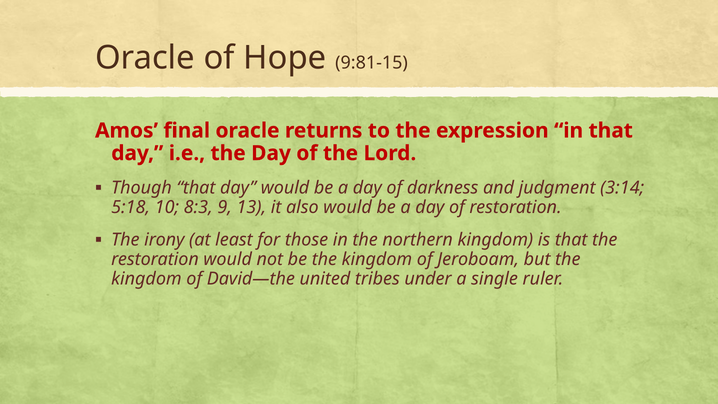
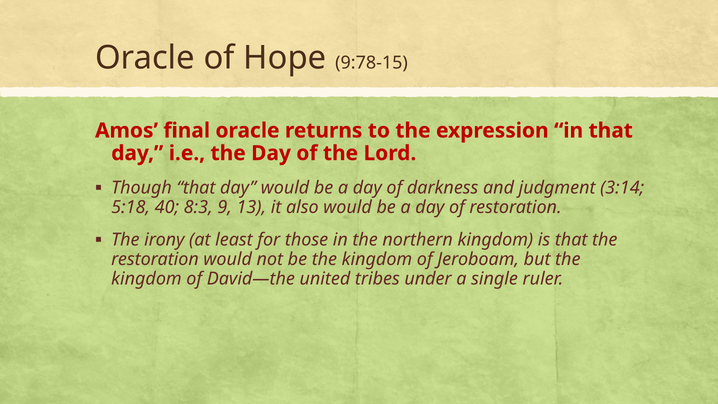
9:81-15: 9:81-15 -> 9:78-15
10: 10 -> 40
